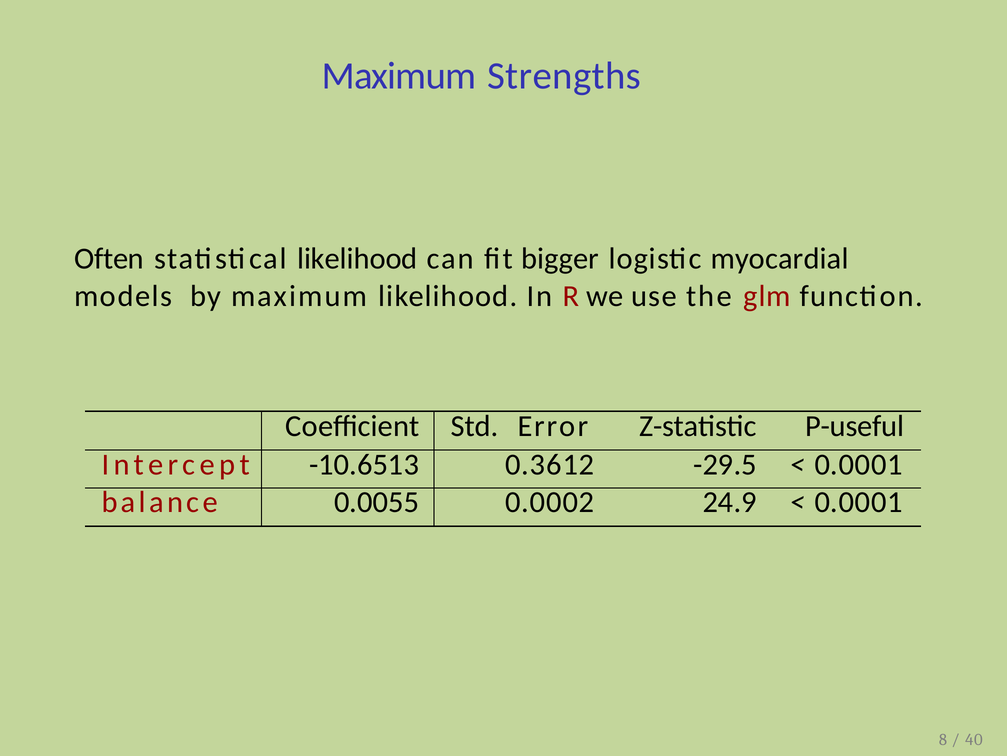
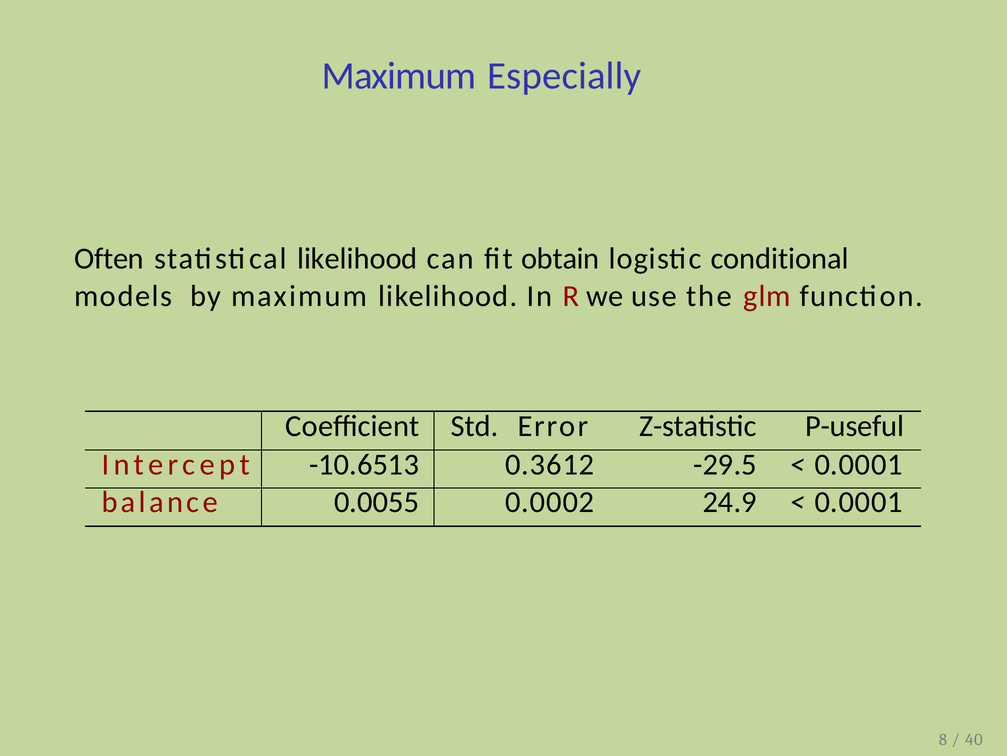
Strengths: Strengths -> Especially
bigger: bigger -> obtain
myocardial: myocardial -> conditional
